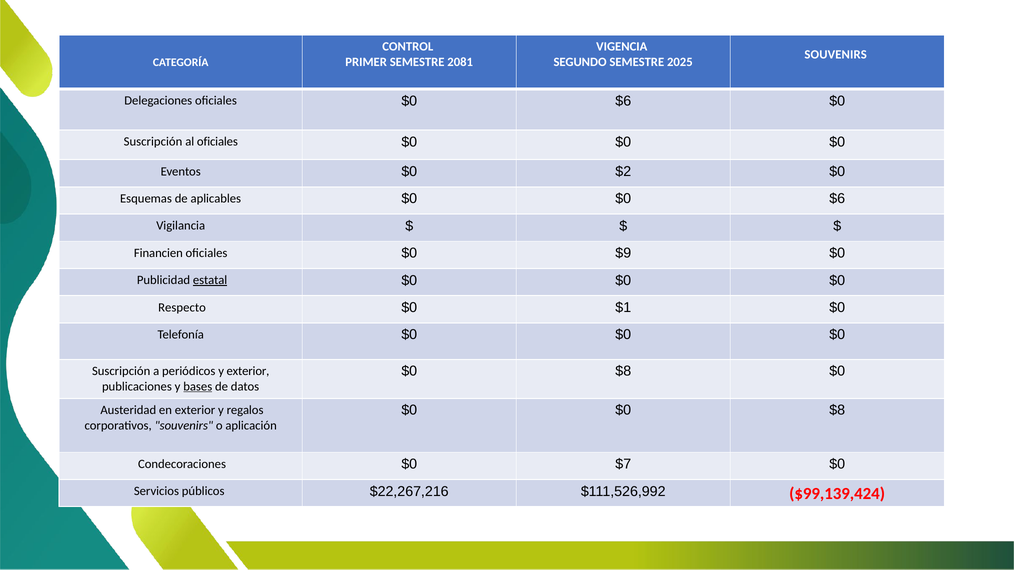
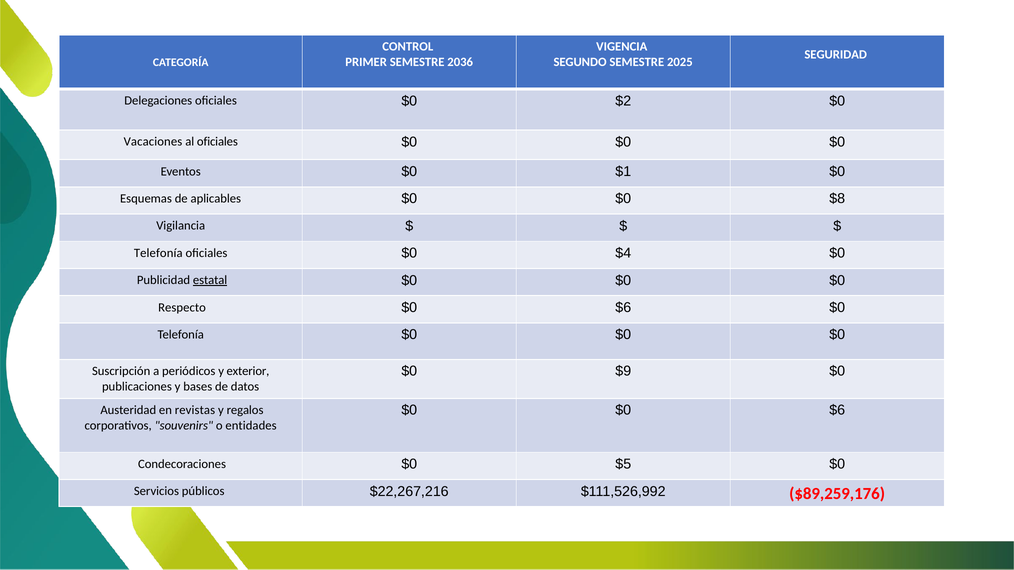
SOUVENIRS at (836, 55): SOUVENIRS -> SEGURIDAD
2081: 2081 -> 2036
oficiales $0 $6: $6 -> $2
Suscripción at (153, 142): Suscripción -> Vacaciones
$2: $2 -> $1
$0 $0 $6: $6 -> $8
Financien at (158, 253): Financien -> Telefonía
$9: $9 -> $4
$1 at (623, 308): $1 -> $6
$8 at (623, 371): $8 -> $9
bases underline: present -> none
$0 $0 $8: $8 -> $6
en exterior: exterior -> revistas
aplicación: aplicación -> entidades
$7: $7 -> $5
$99,139,424: $99,139,424 -> $89,259,176
